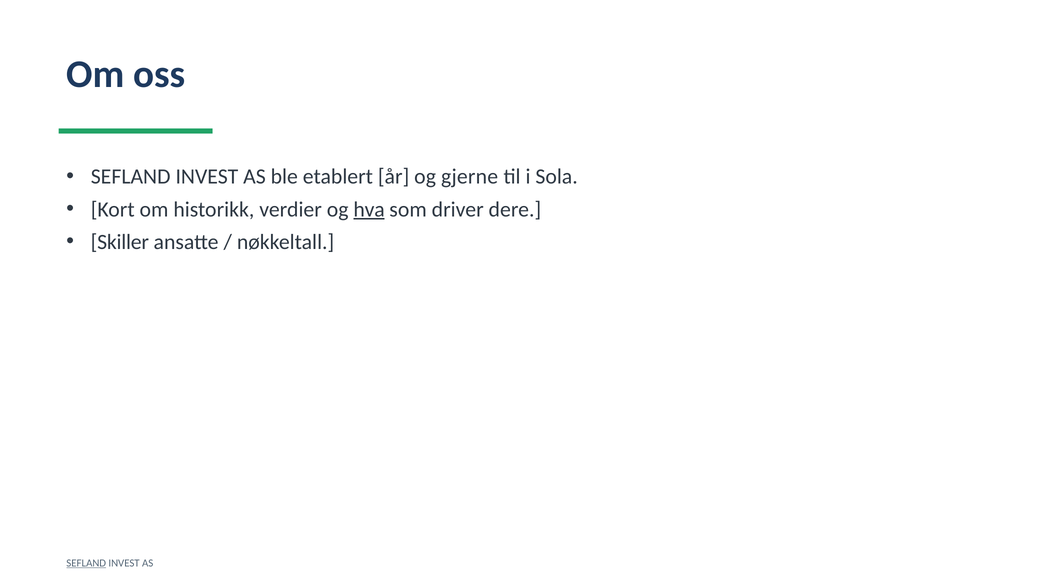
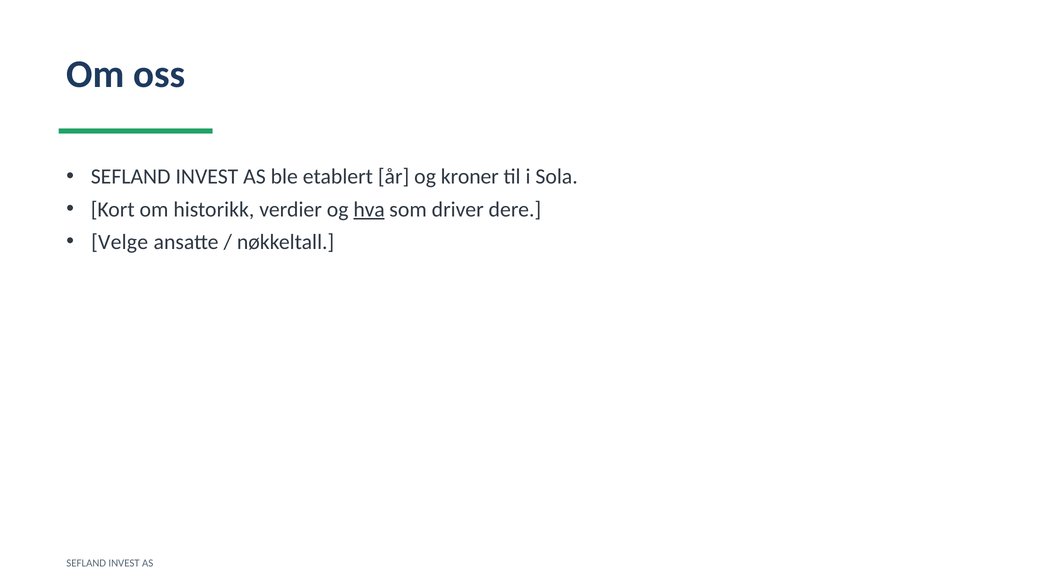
gjerne: gjerne -> kroner
Skiller: Skiller -> Velge
SEFLAND at (86, 563) underline: present -> none
